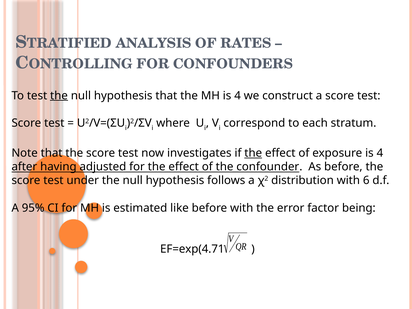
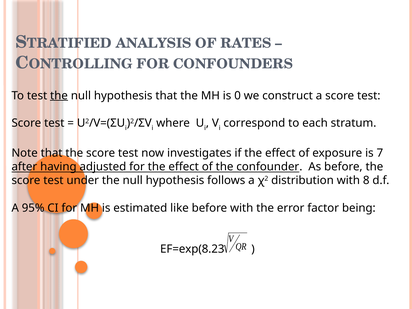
MH is 4: 4 -> 0
the at (253, 153) underline: present -> none
exposure is 4: 4 -> 7
6: 6 -> 8
EF=exp(4.71: EF=exp(4.71 -> EF=exp(8.23
